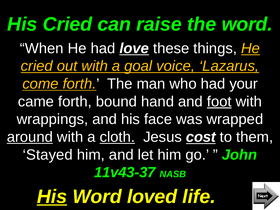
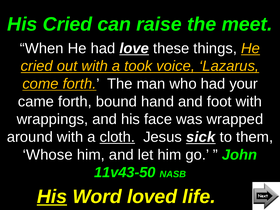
the word: word -> meet
goal: goal -> took
foot underline: present -> none
around underline: present -> none
cost: cost -> sick
Stayed: Stayed -> Whose
11v43-37: 11v43-37 -> 11v43-50
